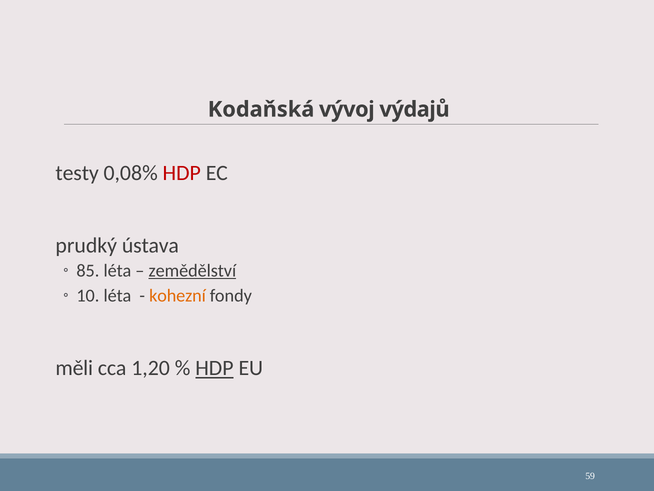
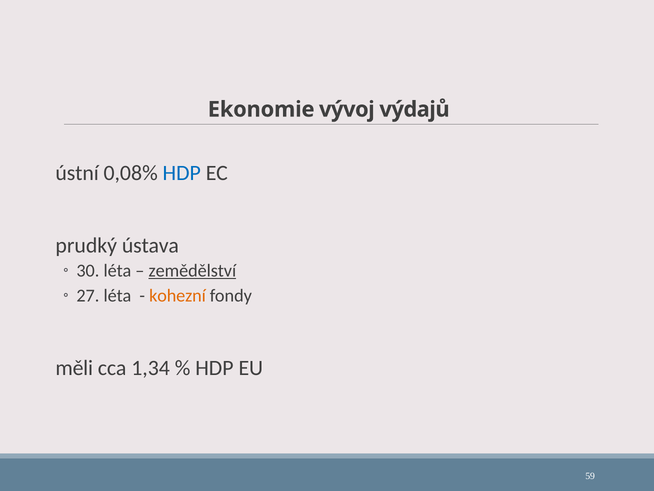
Kodaňská: Kodaňská -> Ekonomie
testy: testy -> ústní
HDP at (182, 173) colour: red -> blue
85: 85 -> 30
10: 10 -> 27
1,20: 1,20 -> 1,34
HDP at (214, 368) underline: present -> none
